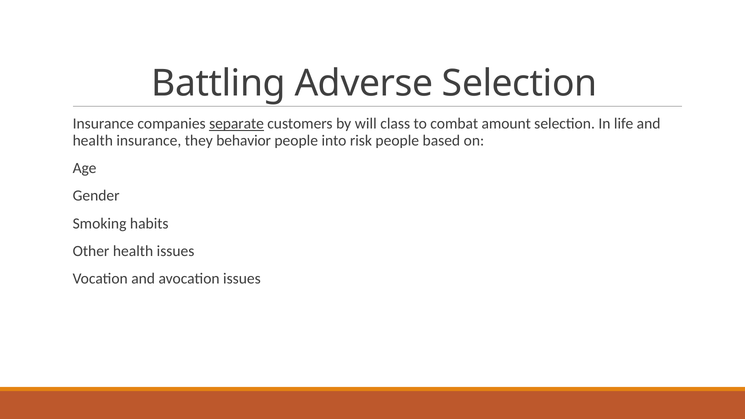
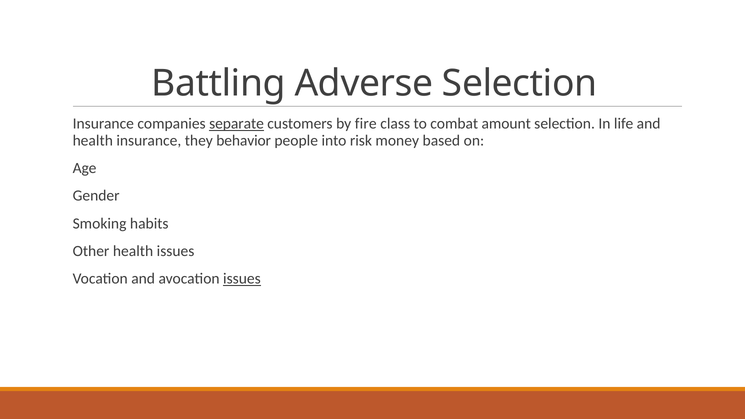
will: will -> fire
risk people: people -> money
issues at (242, 279) underline: none -> present
